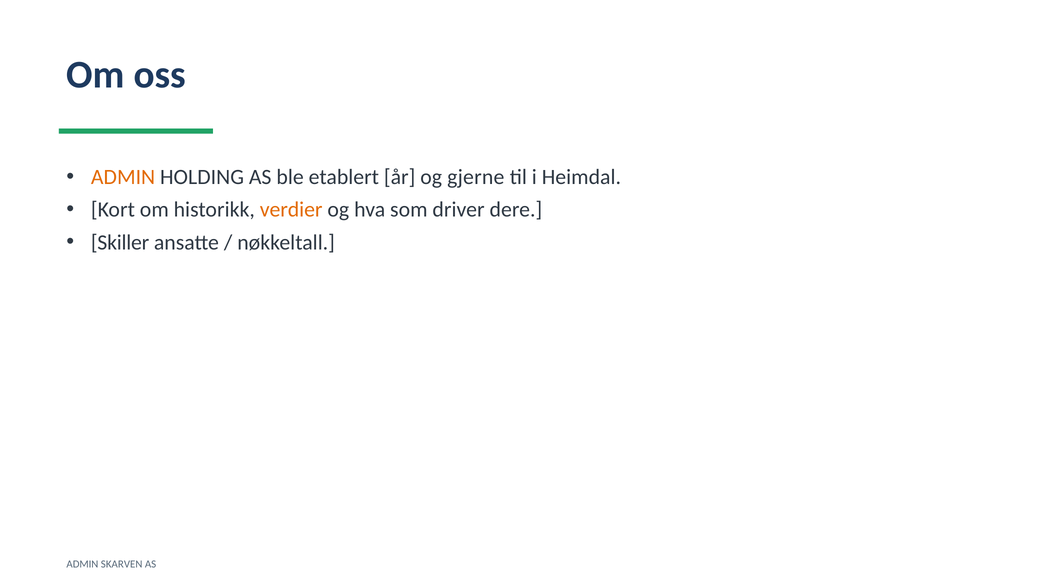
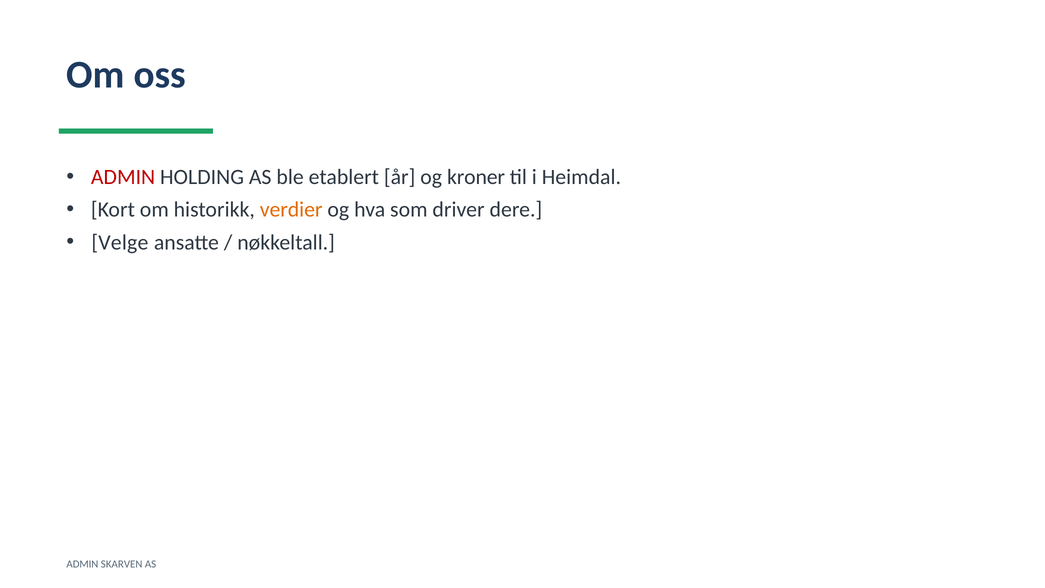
ADMIN at (123, 177) colour: orange -> red
gjerne: gjerne -> kroner
Skiller: Skiller -> Velge
